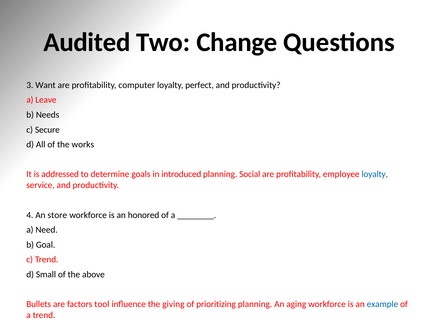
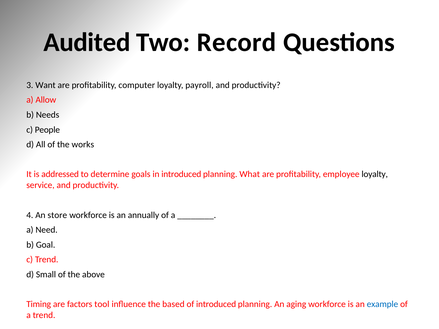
Change: Change -> Record
perfect: perfect -> payroll
Leave: Leave -> Allow
Secure: Secure -> People
Social: Social -> What
loyalty at (375, 174) colour: blue -> black
honored: honored -> annually
Bullets: Bullets -> Timing
giving: giving -> based
of prioritizing: prioritizing -> introduced
